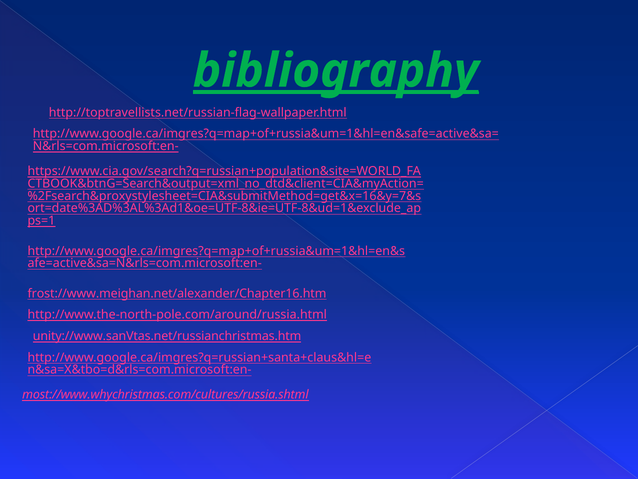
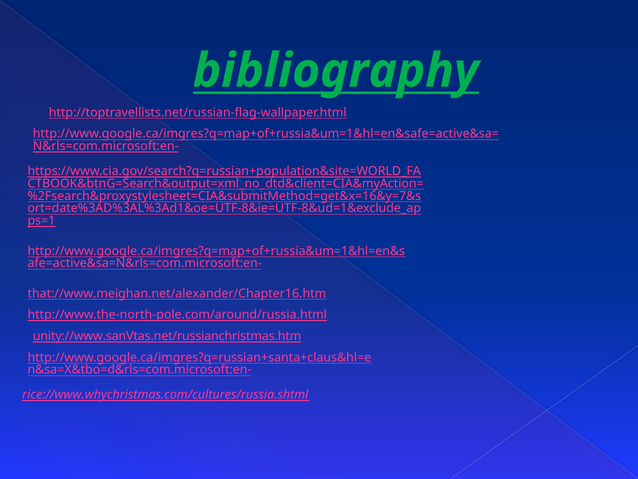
bibliography underline: present -> none
frost://www.meighan.net/alexander/Chapter16.htm: frost://www.meighan.net/alexander/Chapter16.htm -> that://www.meighan.net/alexander/Chapter16.htm
most://www.whychristmas.com/cultures/russia.shtml: most://www.whychristmas.com/cultures/russia.shtml -> rice://www.whychristmas.com/cultures/russia.shtml
